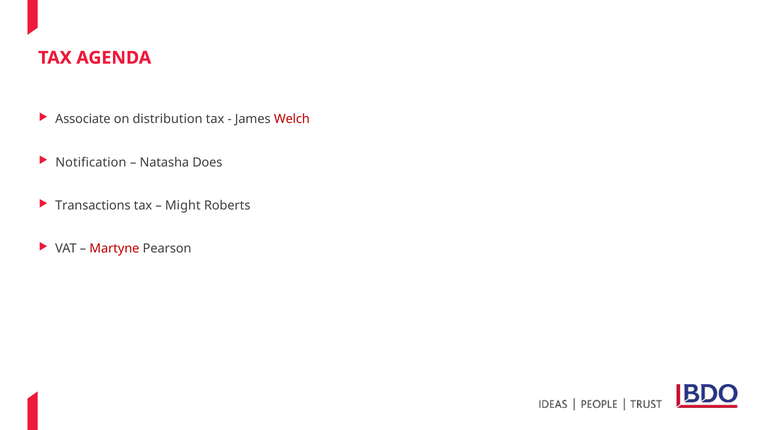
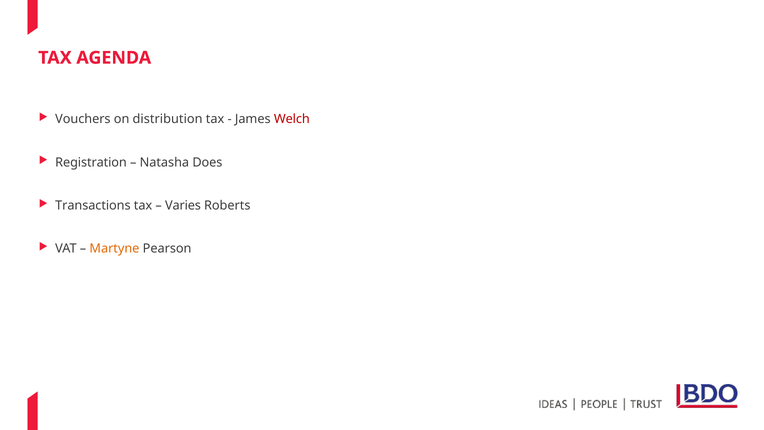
Associate: Associate -> Vouchers
Notification: Notification -> Registration
Might: Might -> Varies
Martyne colour: red -> orange
